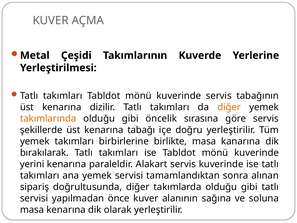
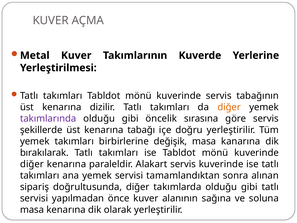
Metal Çeşidi: Çeşidi -> Kuver
takımlarında colour: orange -> purple
birlikte: birlikte -> değişik
yerini at (32, 164): yerini -> diğer
